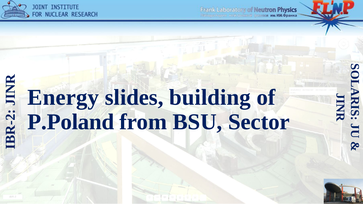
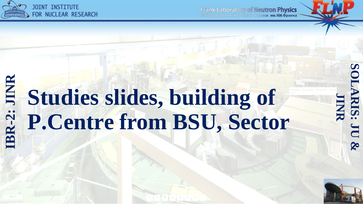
Energy: Energy -> Studies
P.Poland: P.Poland -> P.Centre
